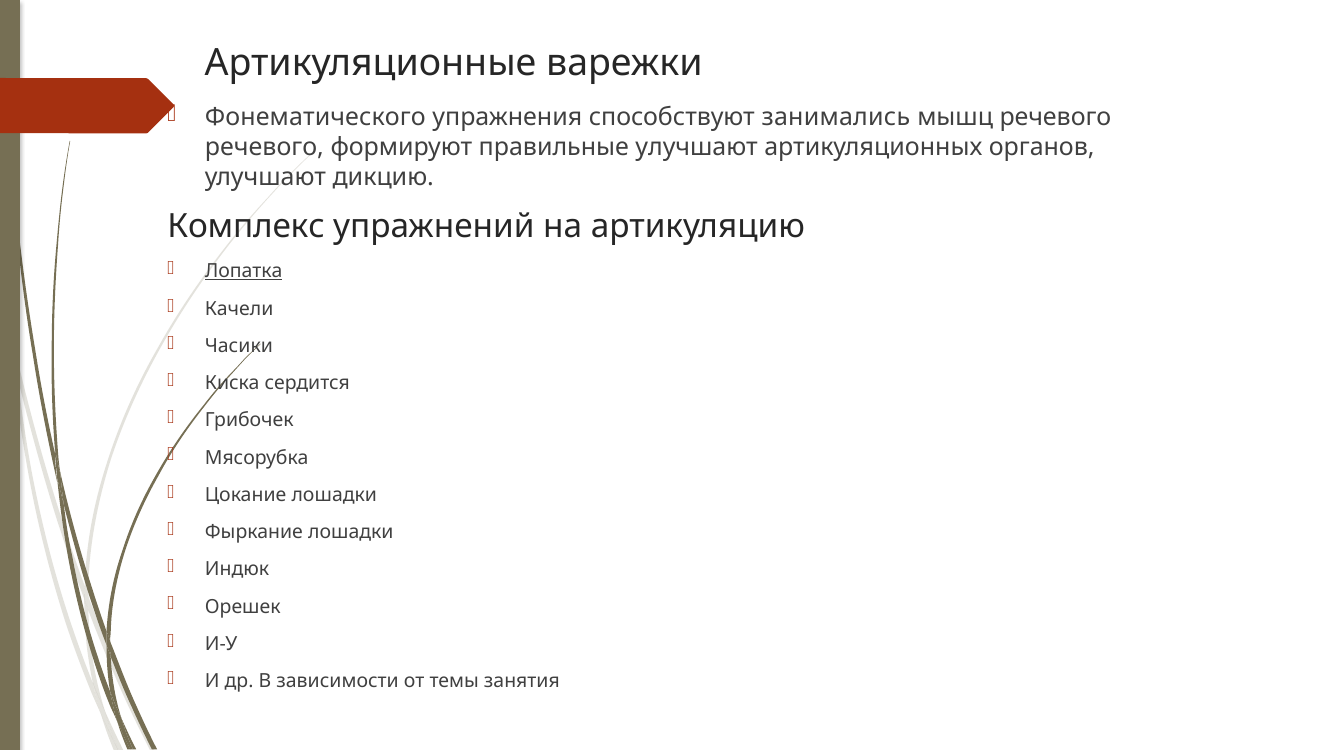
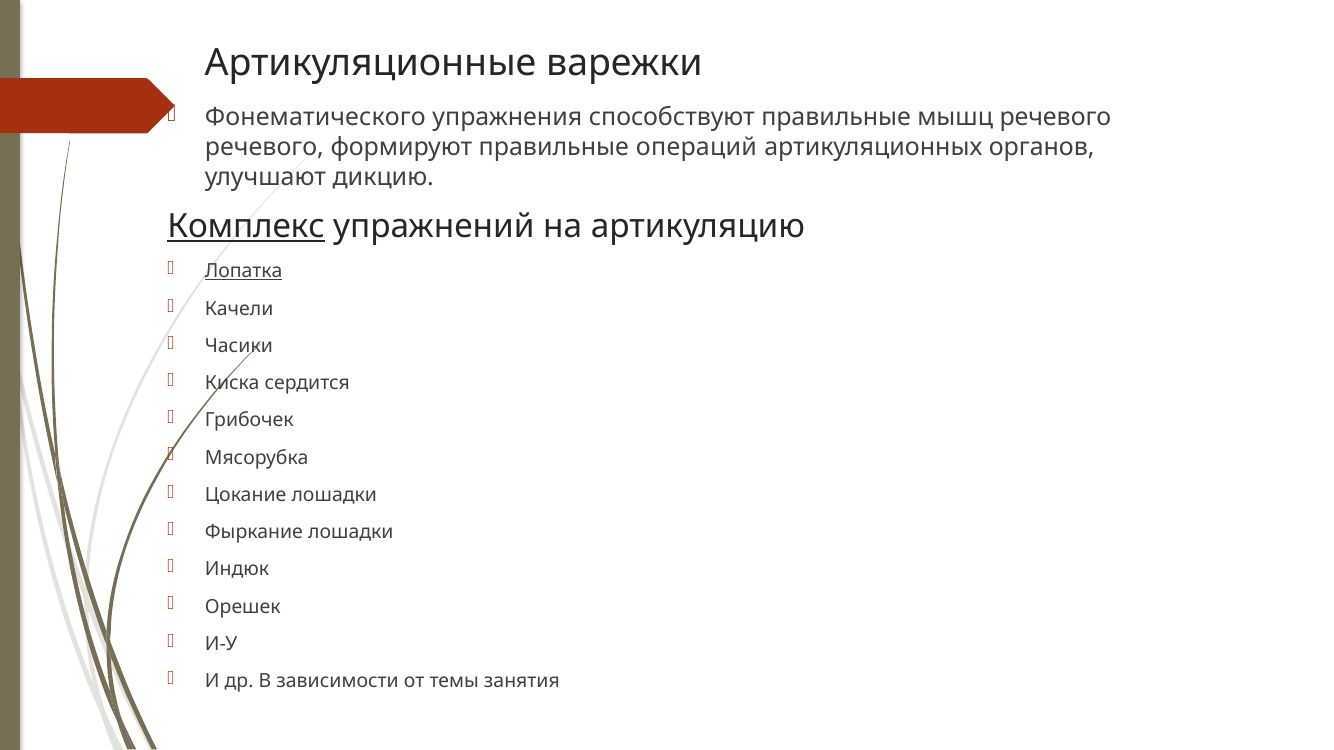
способствуют занимались: занимались -> правильные
правильные улучшают: улучшают -> операций
Комплекс underline: none -> present
